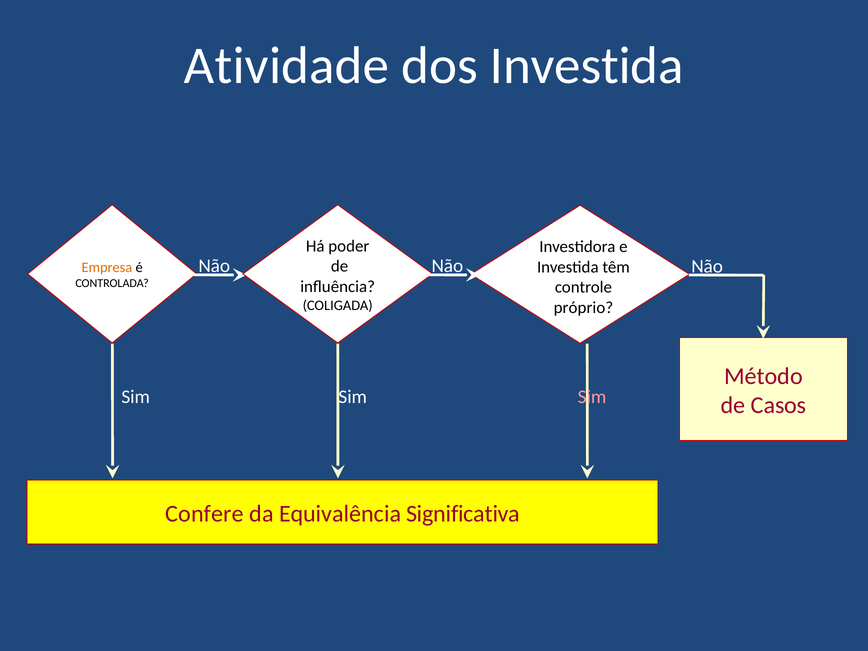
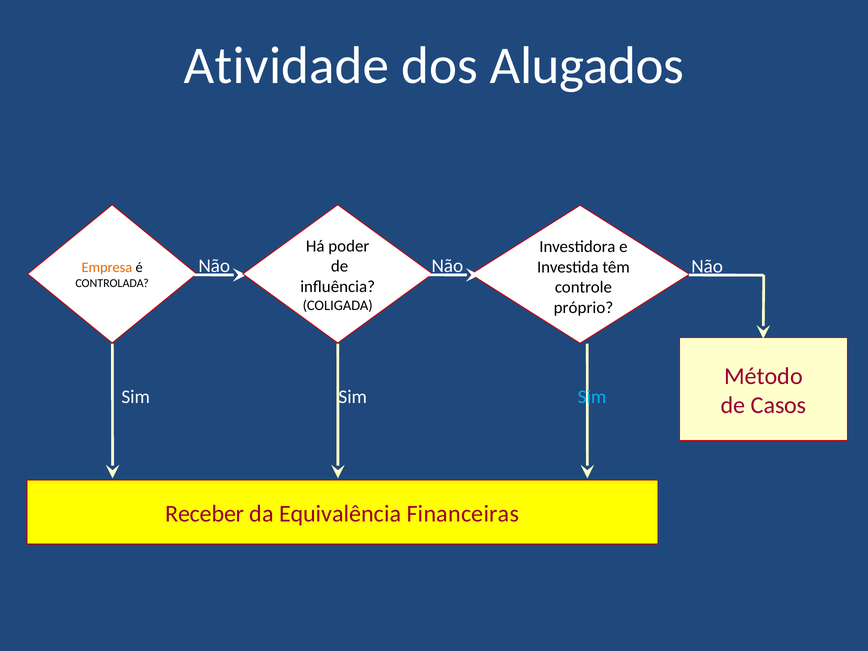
dos Investida: Investida -> Alugados
Sim at (592, 397) colour: pink -> light blue
Confere: Confere -> Receber
Significativa: Significativa -> Financeiras
